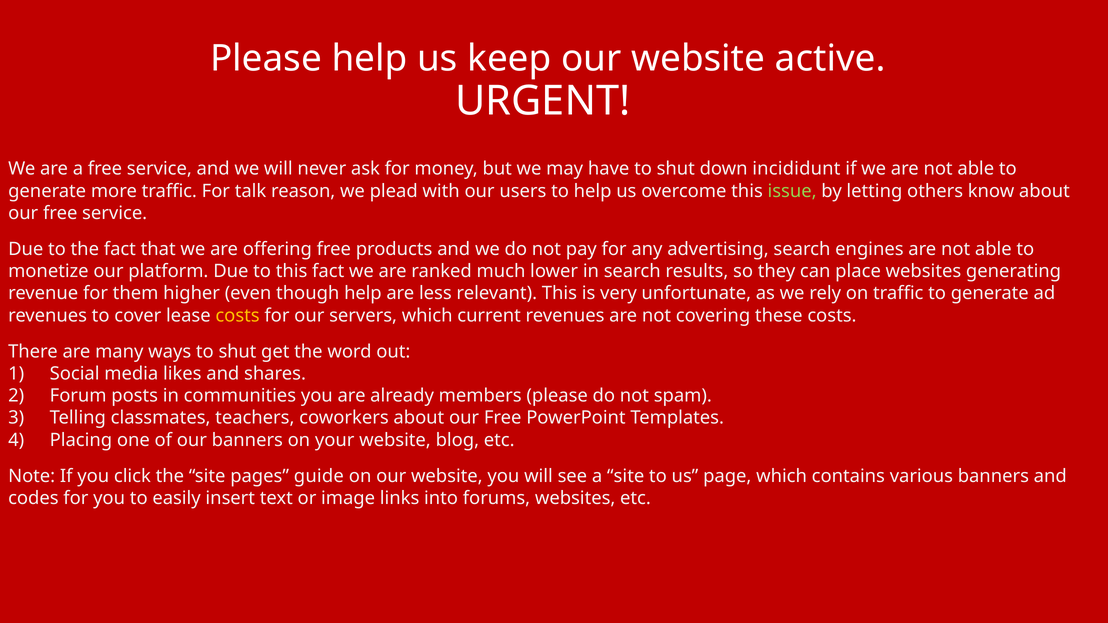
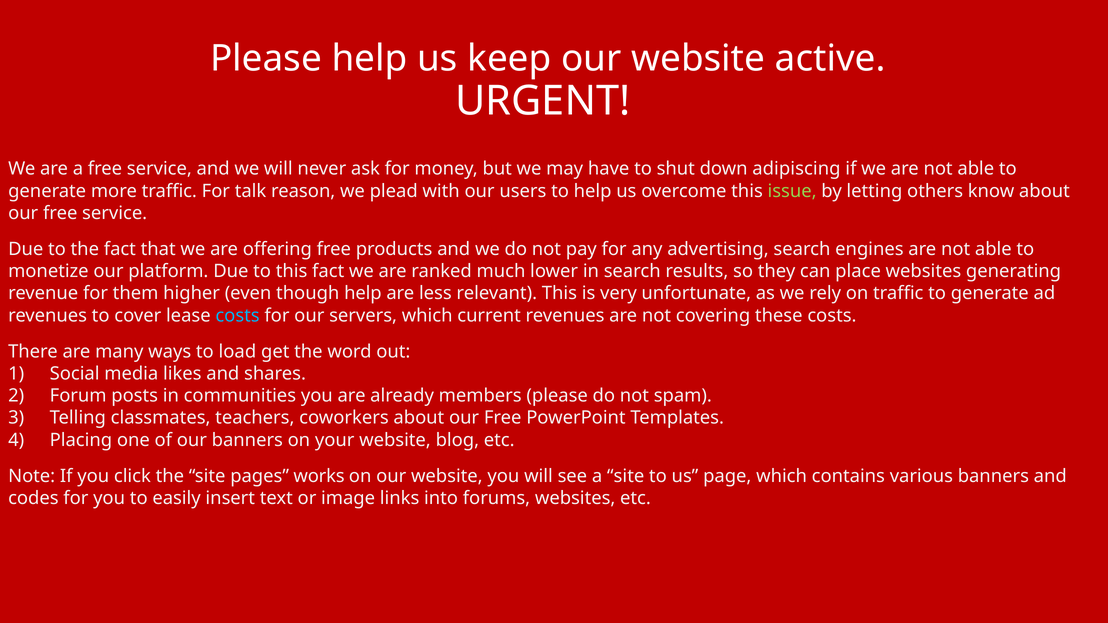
incididunt: incididunt -> adipiscing
costs at (238, 316) colour: yellow -> light blue
ways to shut: shut -> load
guide: guide -> works
